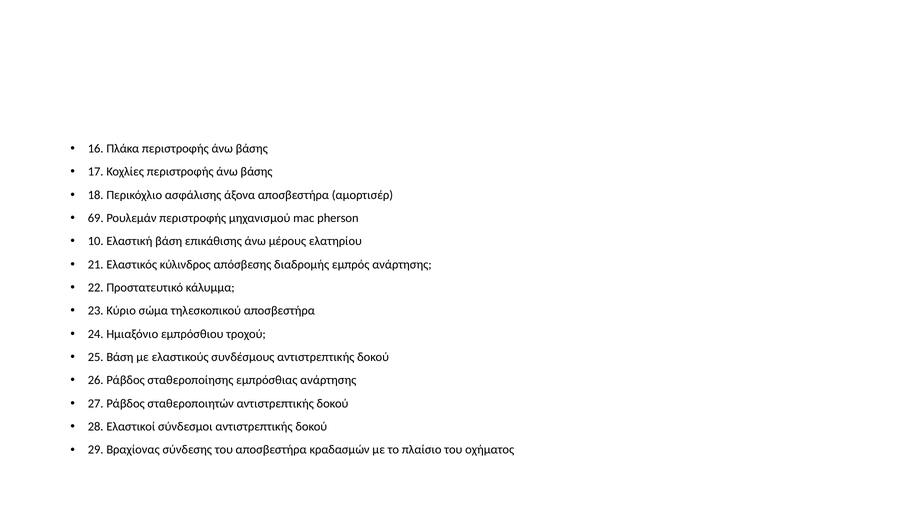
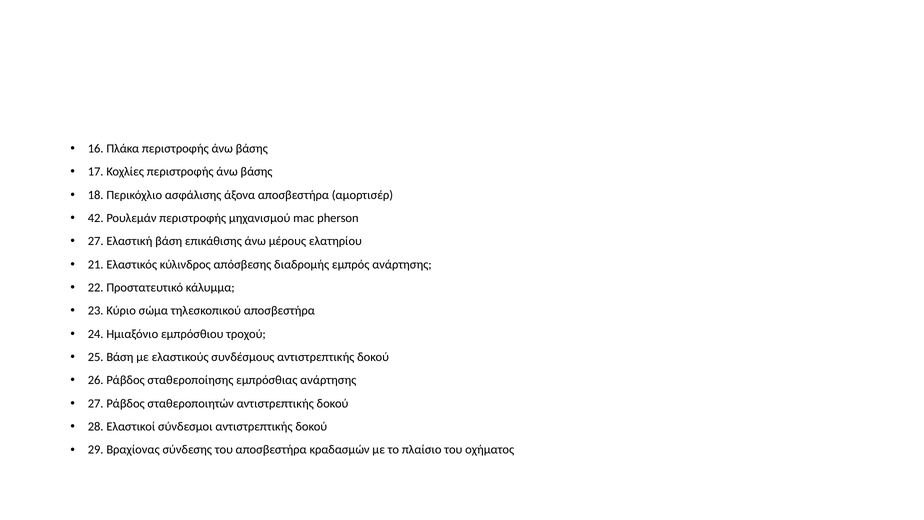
69: 69 -> 42
10 at (96, 241): 10 -> 27
